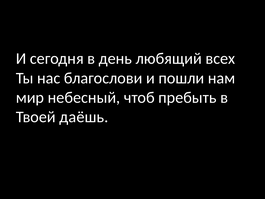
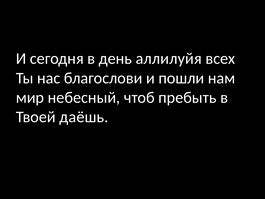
любящий: любящий -> аллилуйя
